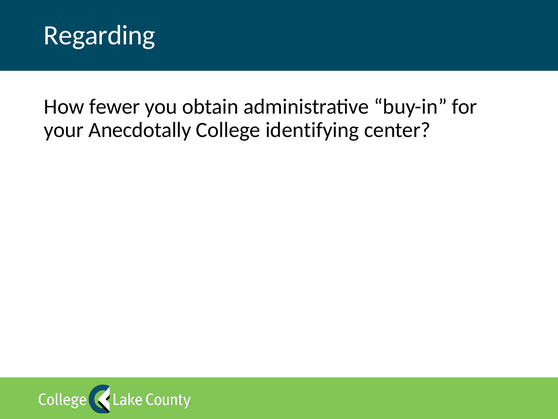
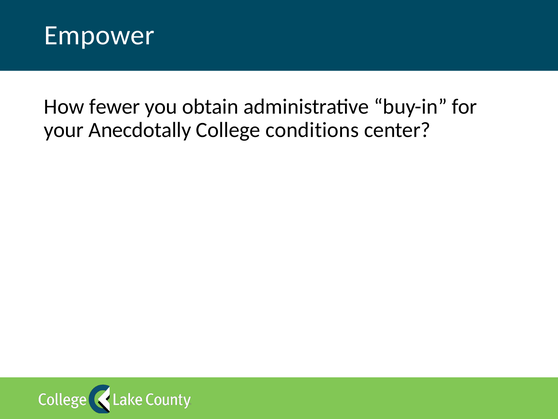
Regarding: Regarding -> Empower
identifying: identifying -> conditions
